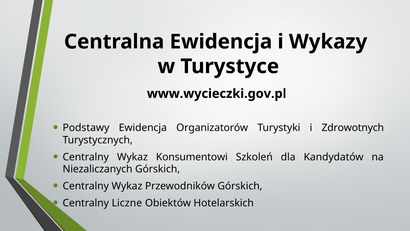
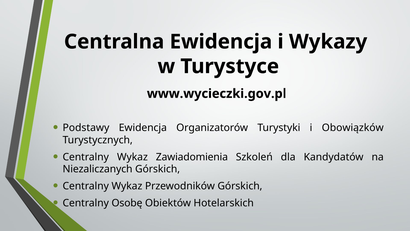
Zdrowotnych: Zdrowotnych -> Obowiązków
Konsumentowi: Konsumentowi -> Zawiadomienia
Liczne: Liczne -> Osobę
